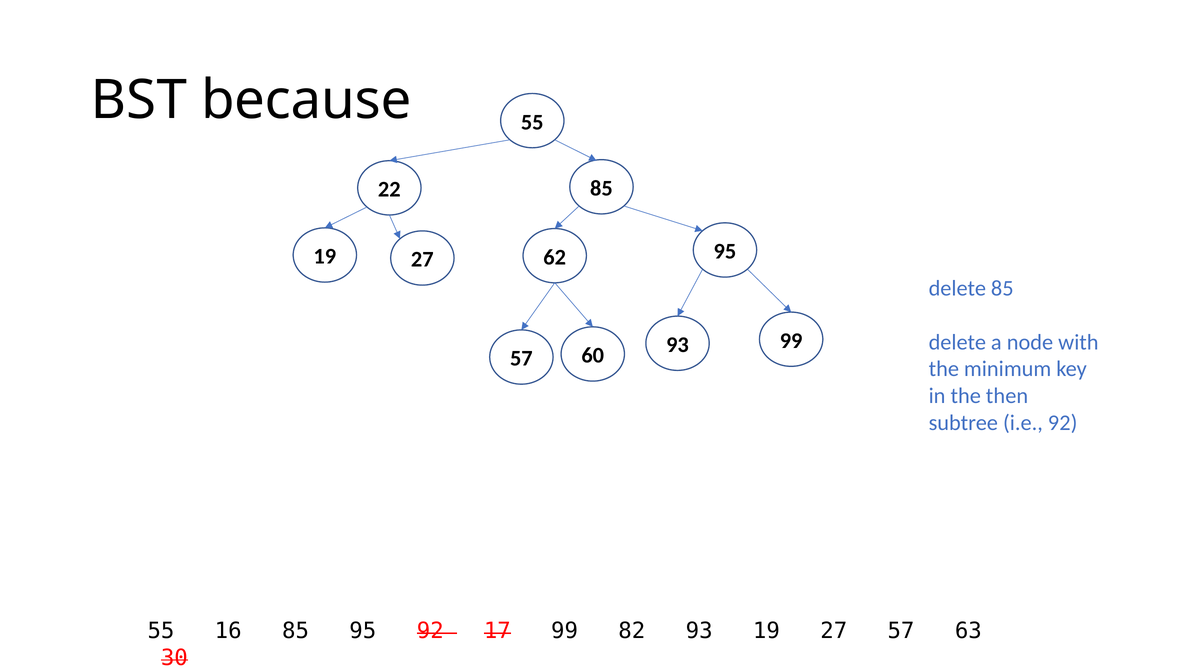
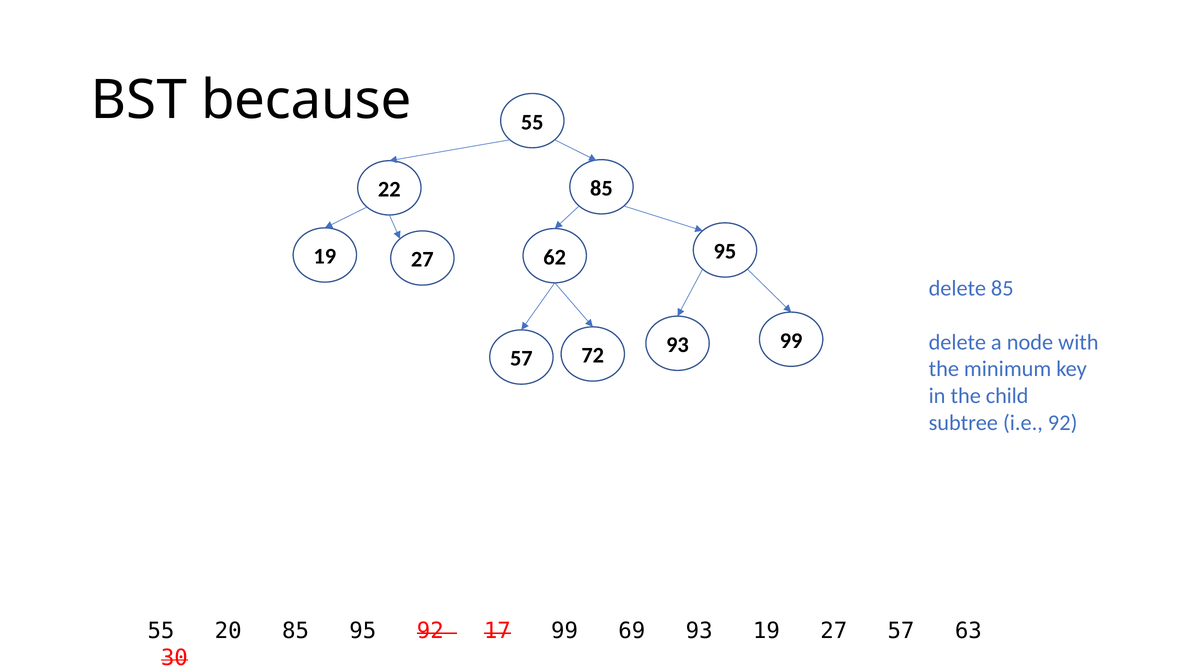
60: 60 -> 72
then: then -> child
16: 16 -> 20
82: 82 -> 69
